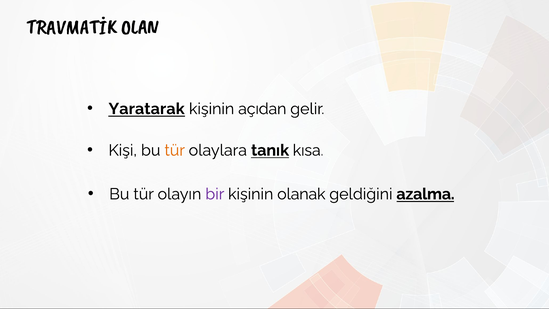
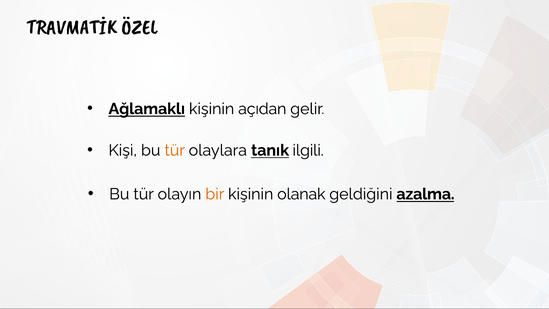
OLAN: OLAN -> ÖZEL
Yaratarak: Yaratarak -> Ağlamaklı
kısa: kısa -> ilgili
bir colour: purple -> orange
